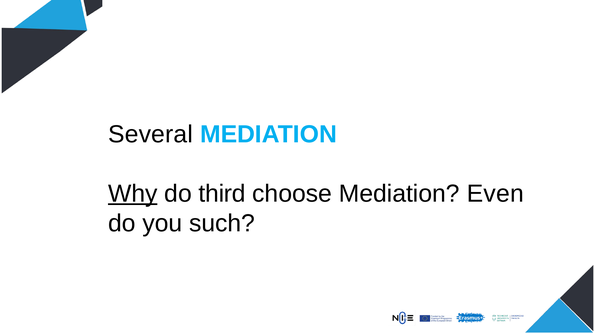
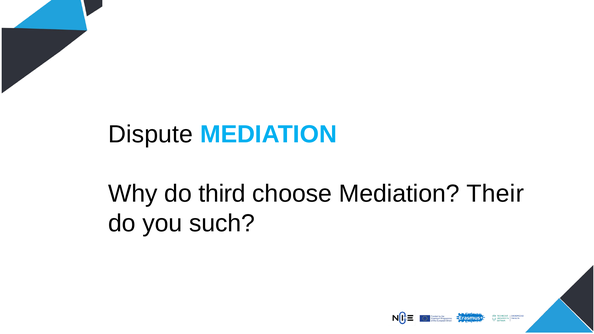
Several: Several -> Dispute
Why underline: present -> none
Even: Even -> Their
